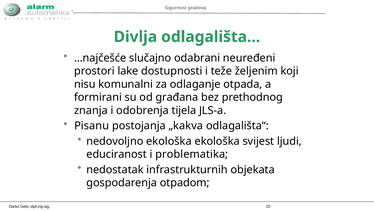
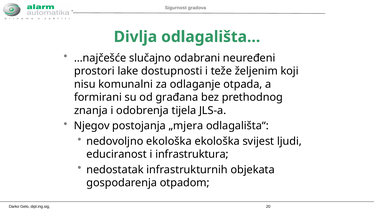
Pisanu: Pisanu -> Njegov
„kakva: „kakva -> „mjera
problematika: problematika -> infrastruktura
